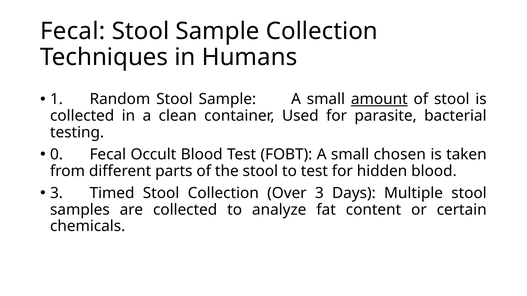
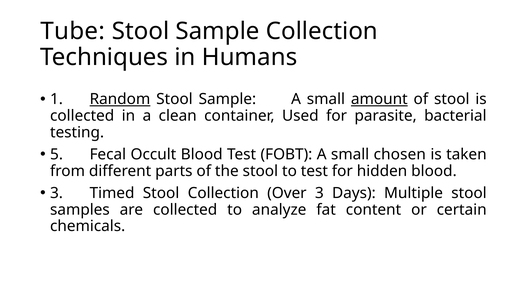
Fecal at (73, 31): Fecal -> Tube
Random underline: none -> present
0: 0 -> 5
